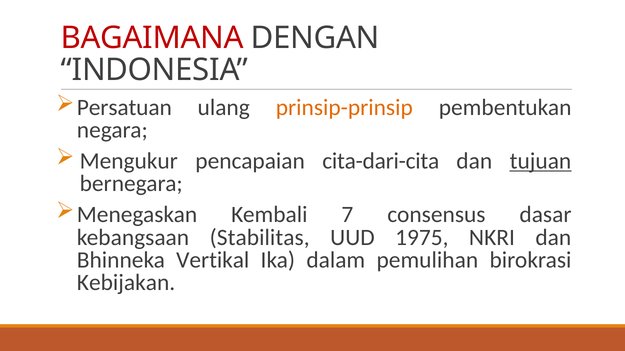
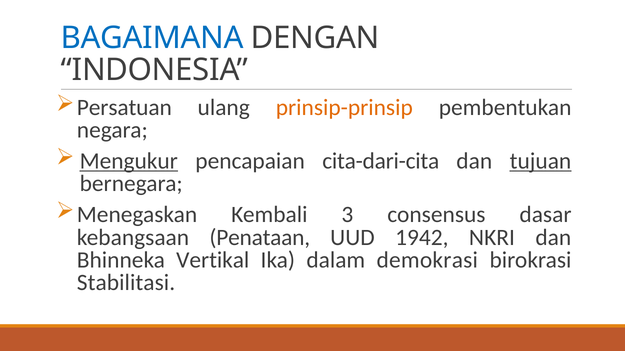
BAGAIMANA colour: red -> blue
Mengukur underline: none -> present
7: 7 -> 3
Stabilitas: Stabilitas -> Penataan
1975: 1975 -> 1942
pemulihan: pemulihan -> demokrasi
Kebijakan: Kebijakan -> Stabilitasi
